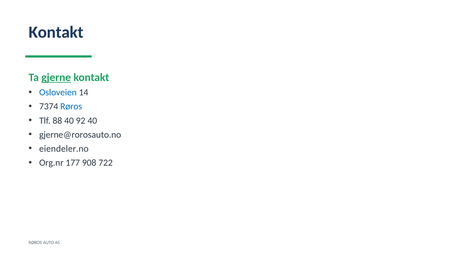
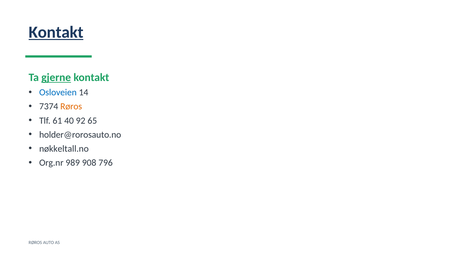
Kontakt at (56, 32) underline: none -> present
Røros at (71, 107) colour: blue -> orange
88: 88 -> 61
92 40: 40 -> 65
gjerne@rorosauto.no: gjerne@rorosauto.no -> holder@rorosauto.no
eiendeler.no: eiendeler.no -> nøkkeltall.no
177: 177 -> 989
722: 722 -> 796
